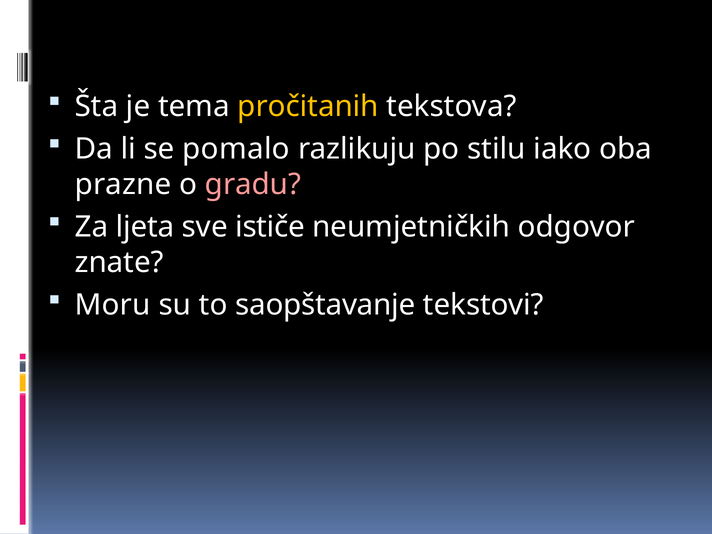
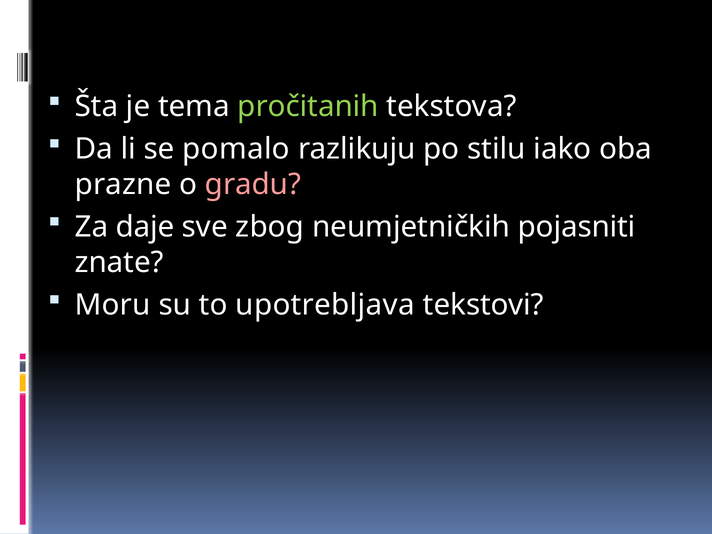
pročitanih colour: yellow -> light green
ljeta: ljeta -> daje
ističe: ističe -> zbog
odgovor: odgovor -> pojasniti
saopštavanje: saopštavanje -> upotrebljava
